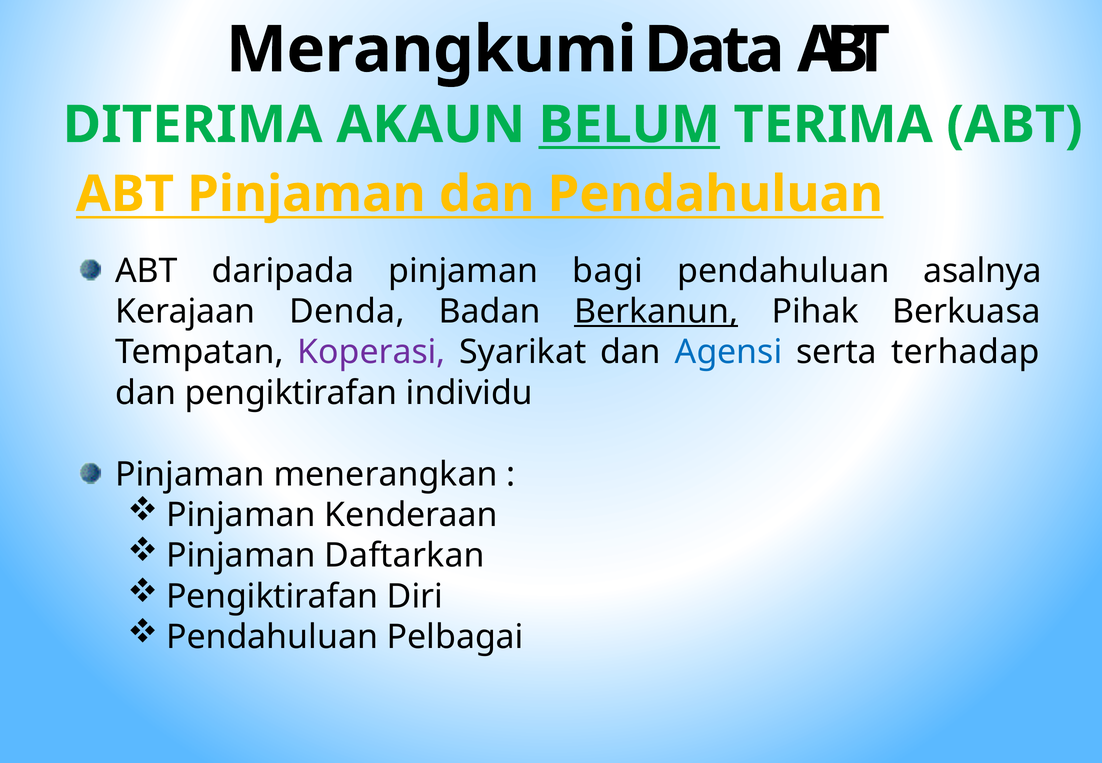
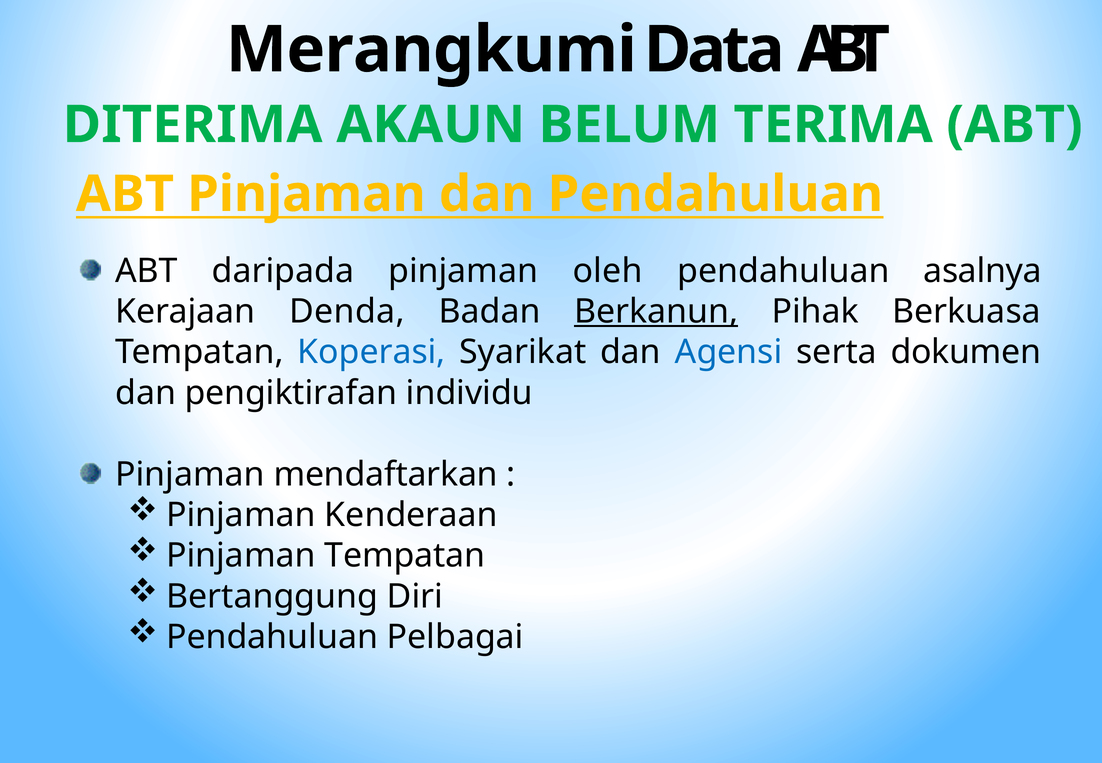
BELUM underline: present -> none
bagi: bagi -> oleh
Koperasi colour: purple -> blue
terhadap: terhadap -> dokumen
menerangkan: menerangkan -> mendaftarkan
Pinjaman Daftarkan: Daftarkan -> Tempatan
Pengiktirafan at (272, 596): Pengiktirafan -> Bertanggung
